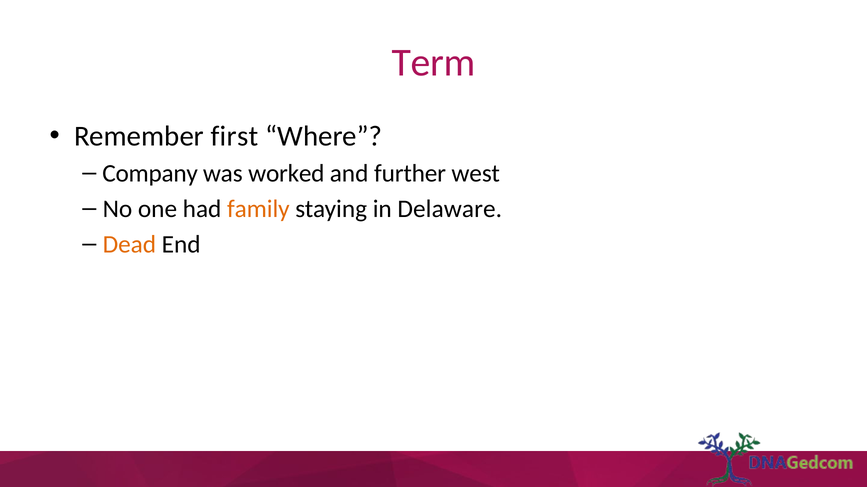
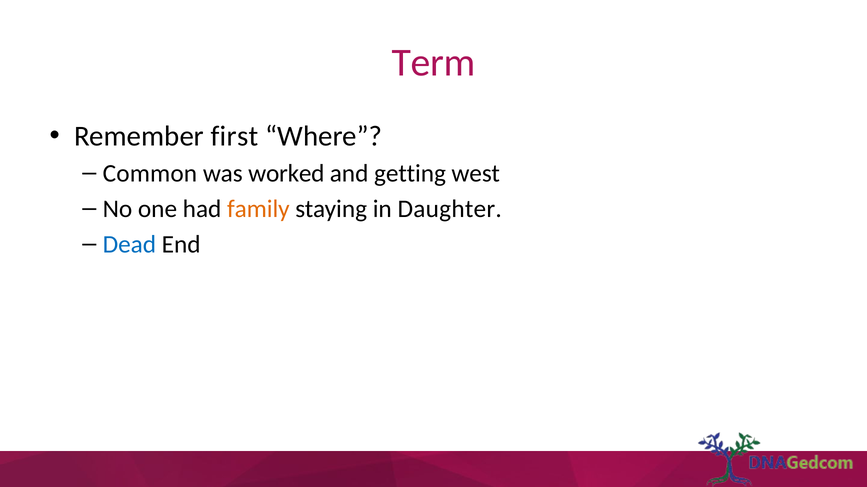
Company: Company -> Common
further: further -> getting
Delaware: Delaware -> Daughter
Dead colour: orange -> blue
